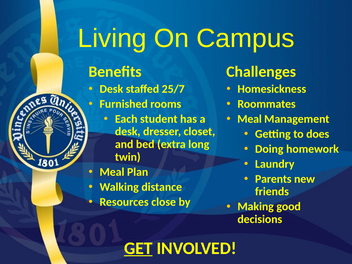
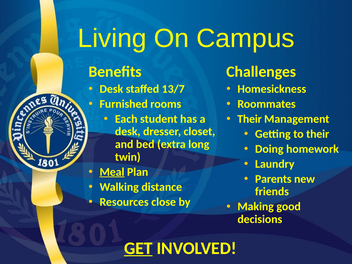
25/7: 25/7 -> 13/7
Meal at (250, 119): Meal -> Their
to does: does -> their
Meal at (112, 172) underline: none -> present
